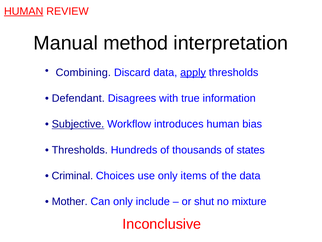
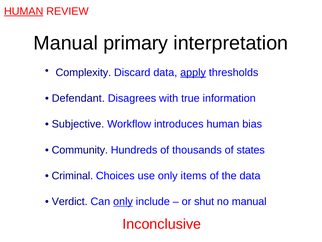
method: method -> primary
Combining: Combining -> Complexity
Subjective underline: present -> none
Thresholds at (80, 150): Thresholds -> Community
Mother: Mother -> Verdict
only at (123, 201) underline: none -> present
no mixture: mixture -> manual
